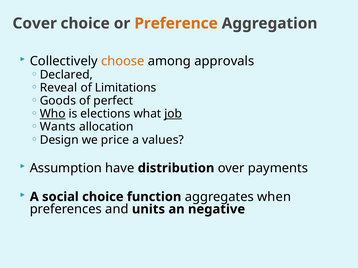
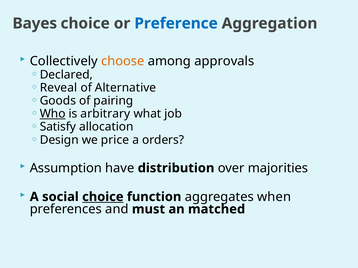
Cover: Cover -> Bayes
Preference colour: orange -> blue
Limitations: Limitations -> Alternative
perfect: perfect -> pairing
elections: elections -> arbitrary
job underline: present -> none
Wants: Wants -> Satisfy
values: values -> orders
payments: payments -> majorities
choice at (103, 197) underline: none -> present
units: units -> must
negative: negative -> matched
